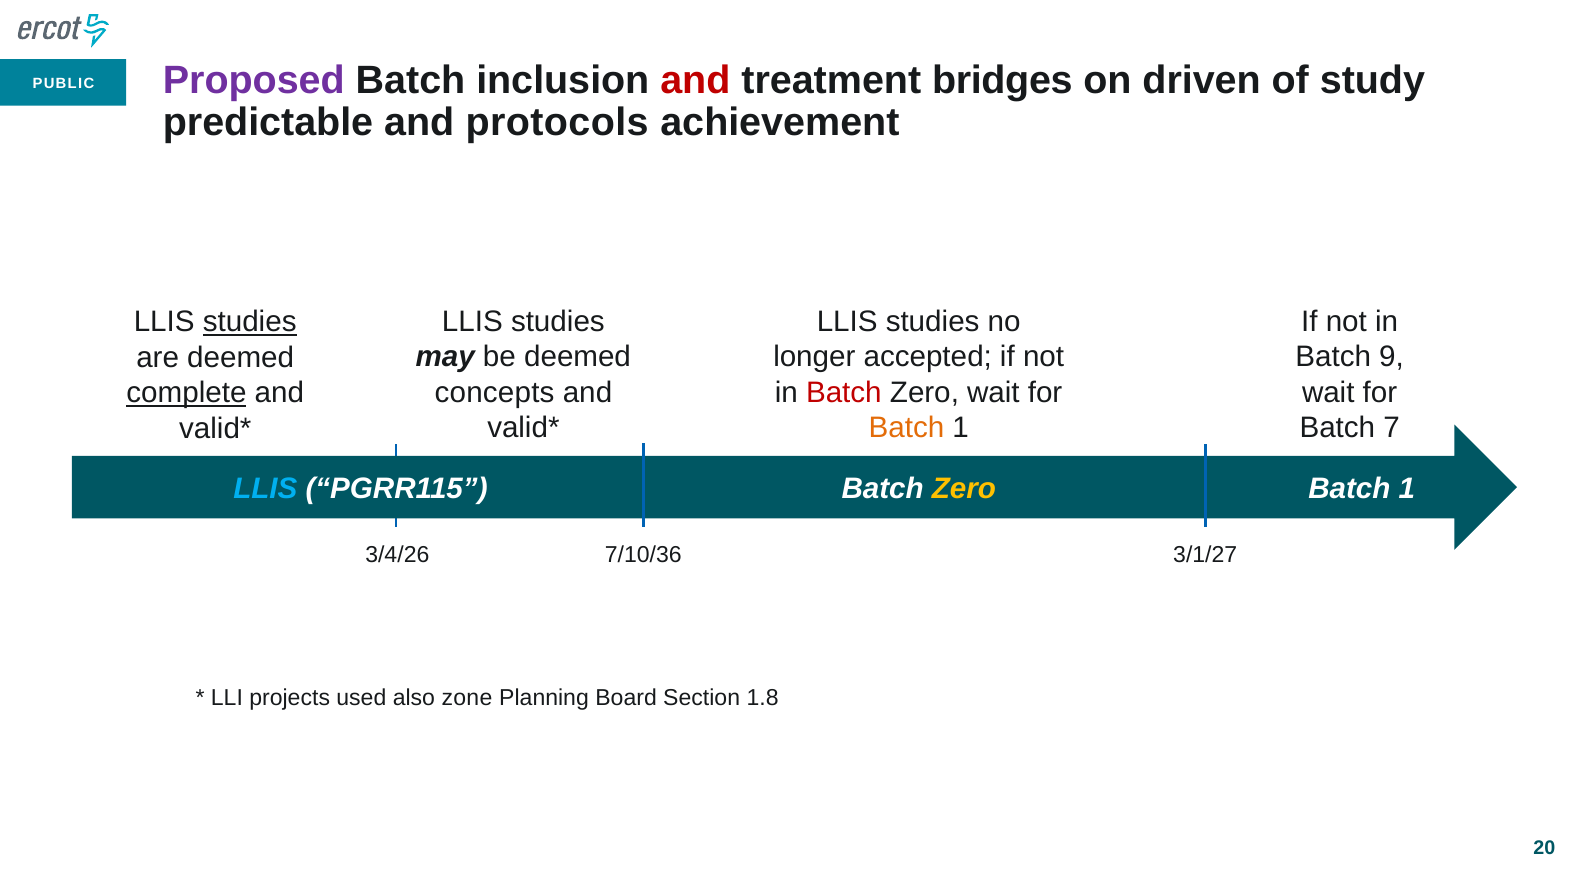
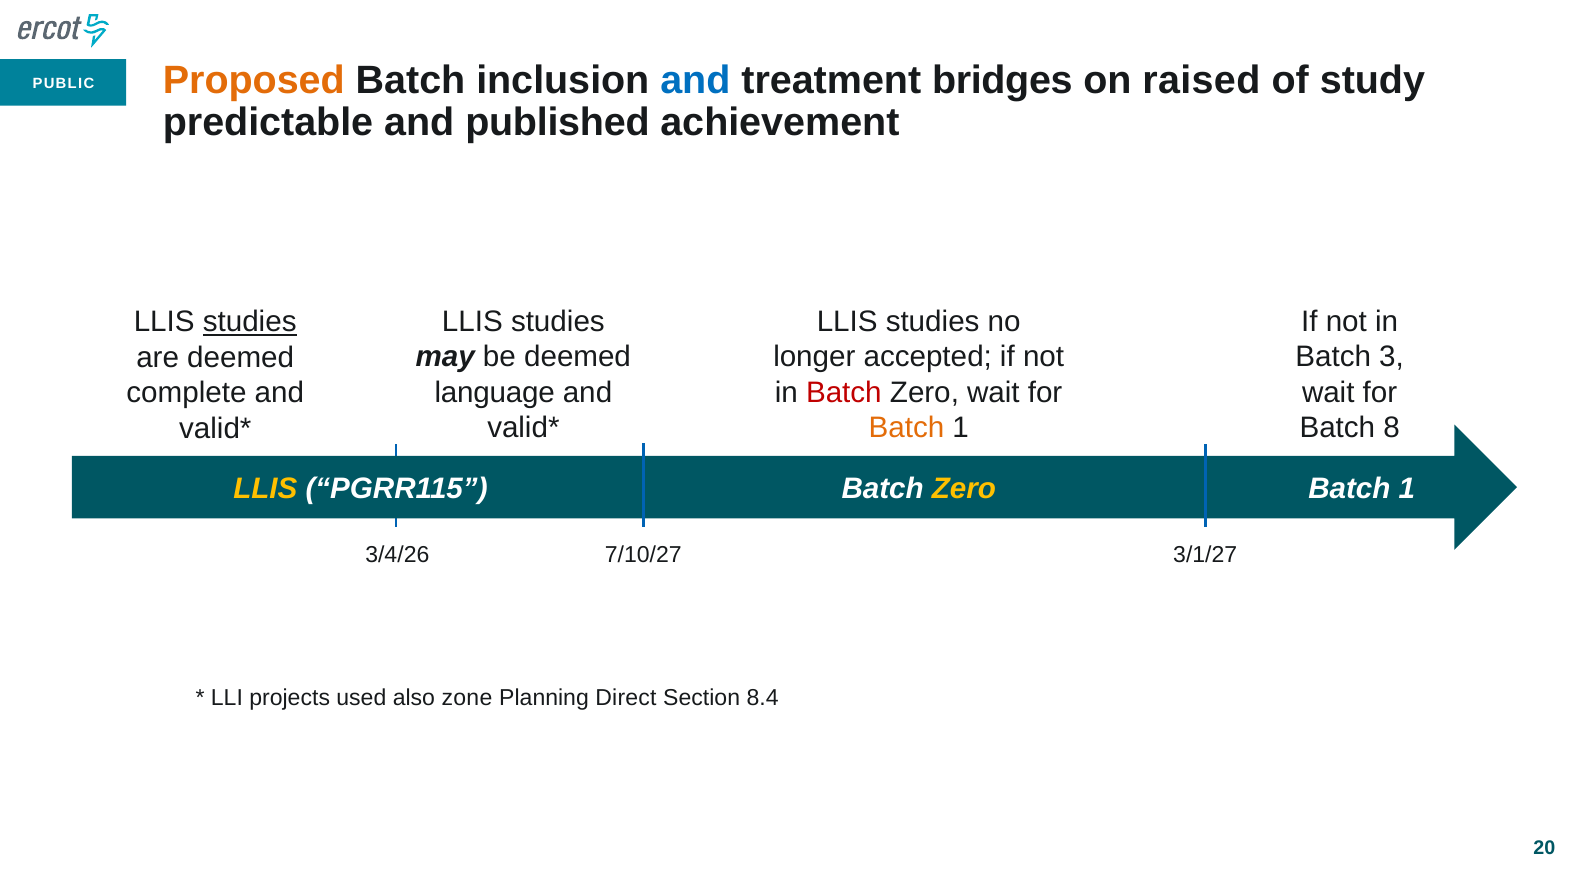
Proposed colour: purple -> orange
and at (695, 80) colour: red -> blue
driven: driven -> raised
protocols: protocols -> published
9: 9 -> 3
concepts: concepts -> language
complete underline: present -> none
7: 7 -> 8
LLIS at (265, 489) colour: light blue -> yellow
7/10/36: 7/10/36 -> 7/10/27
Board: Board -> Direct
1.8: 1.8 -> 8.4
